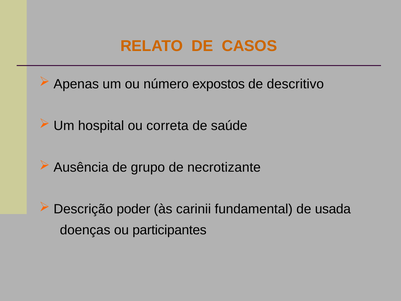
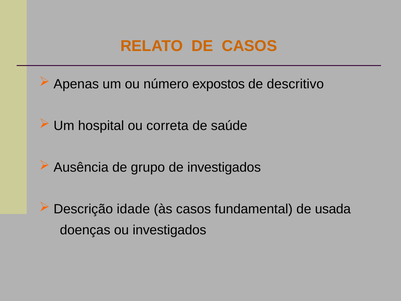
de necrotizante: necrotizante -> investigados
poder: poder -> idade
às carinii: carinii -> casos
ou participantes: participantes -> investigados
